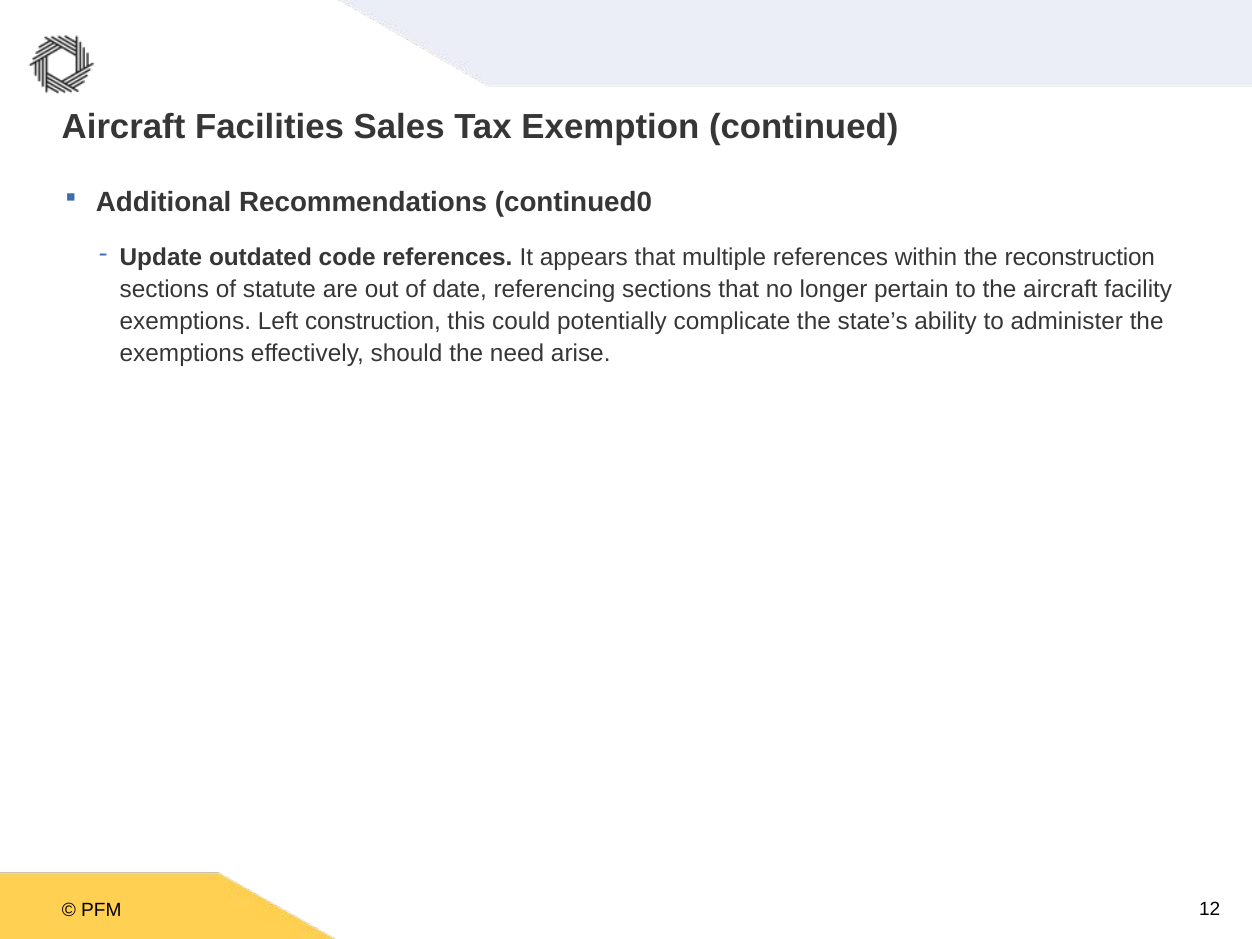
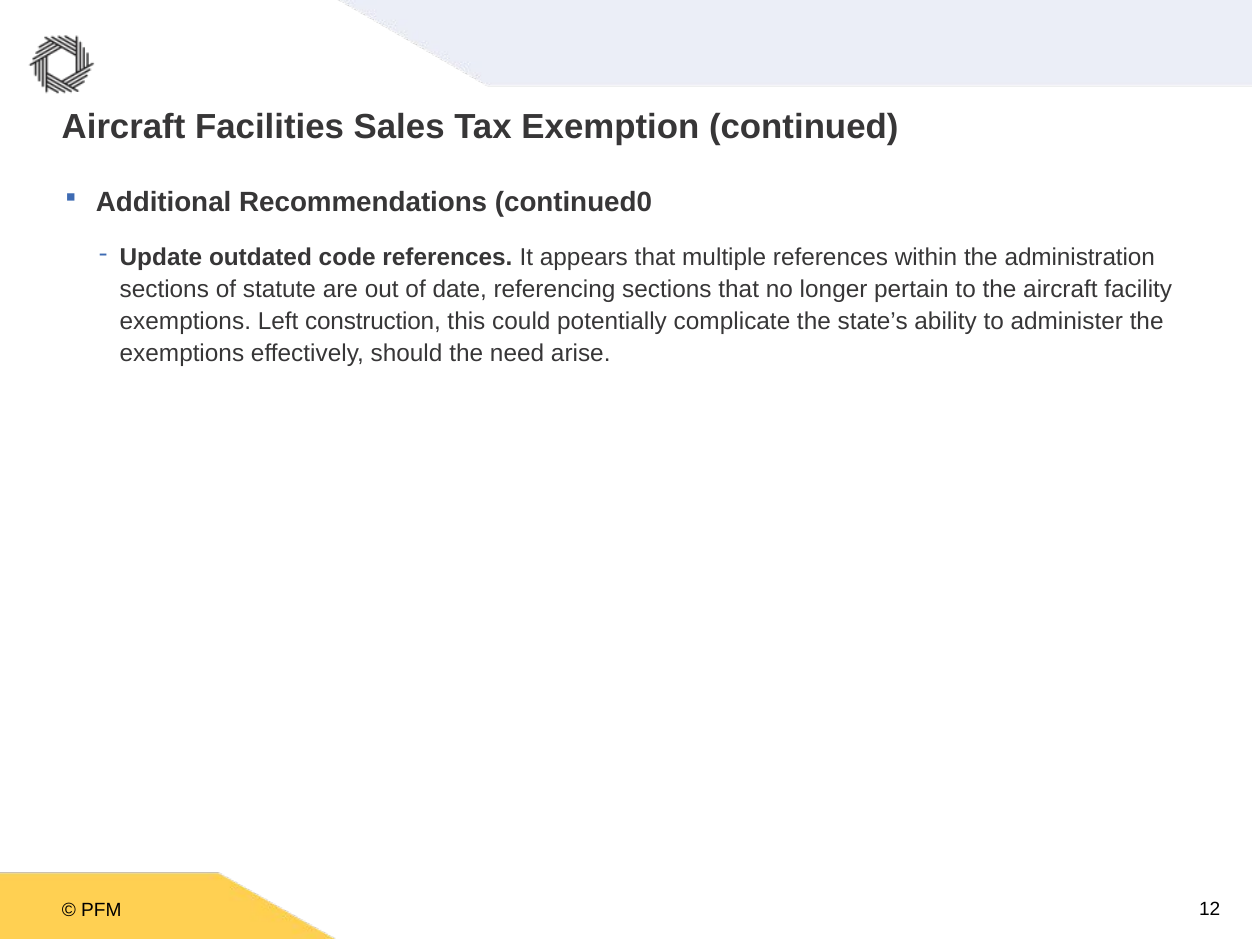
reconstruction: reconstruction -> administration
